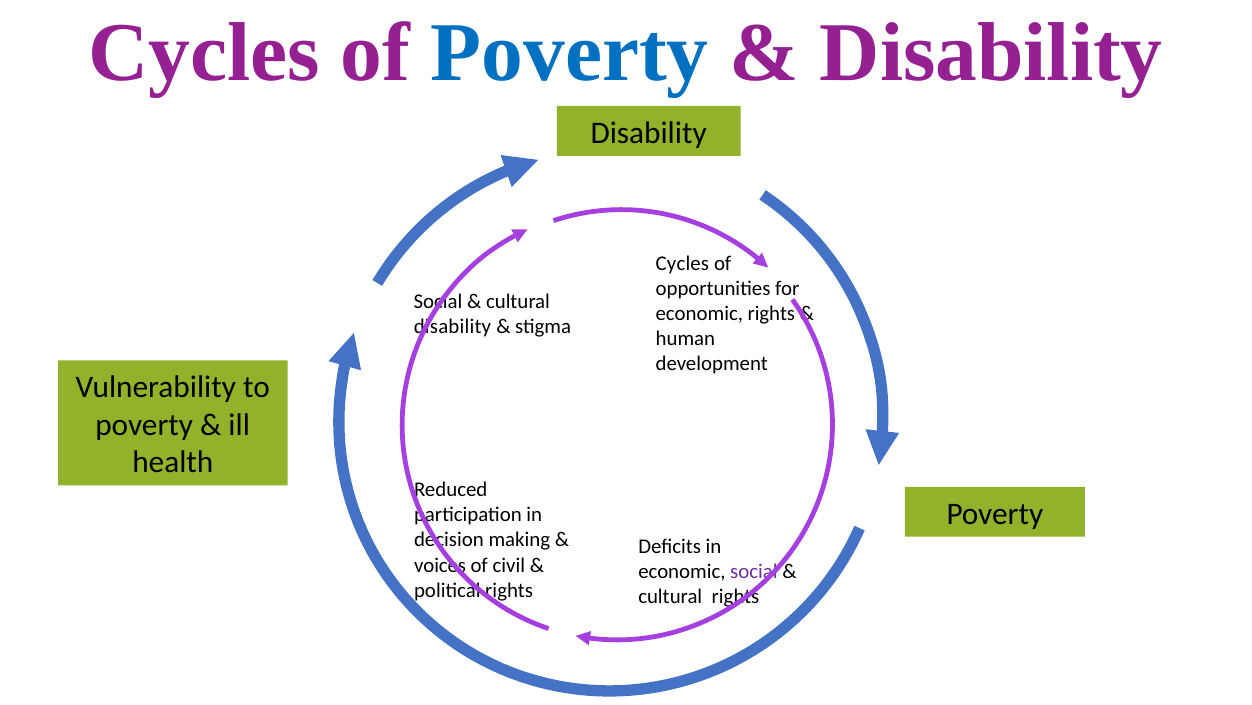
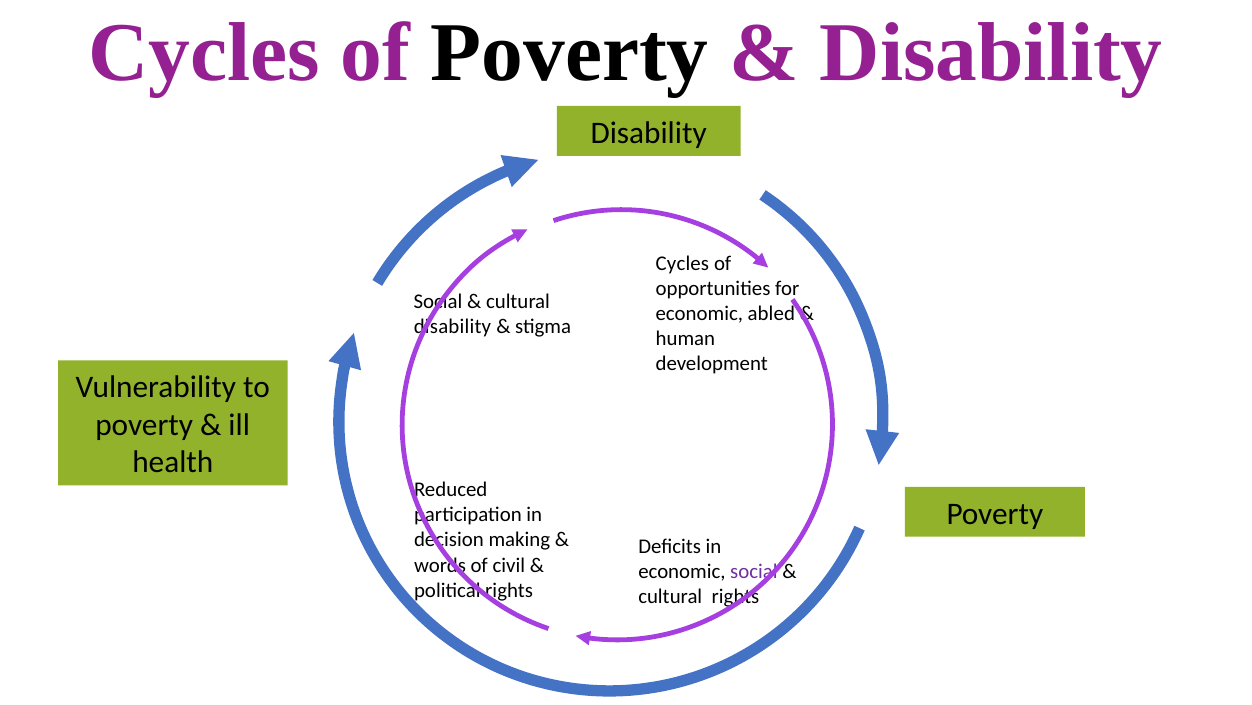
Poverty at (570, 52) colour: blue -> black
economic rights: rights -> abled
voices: voices -> words
